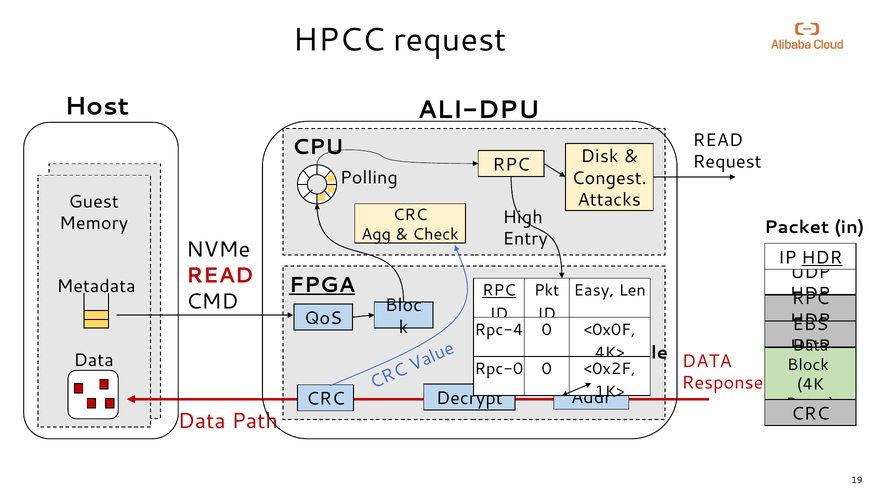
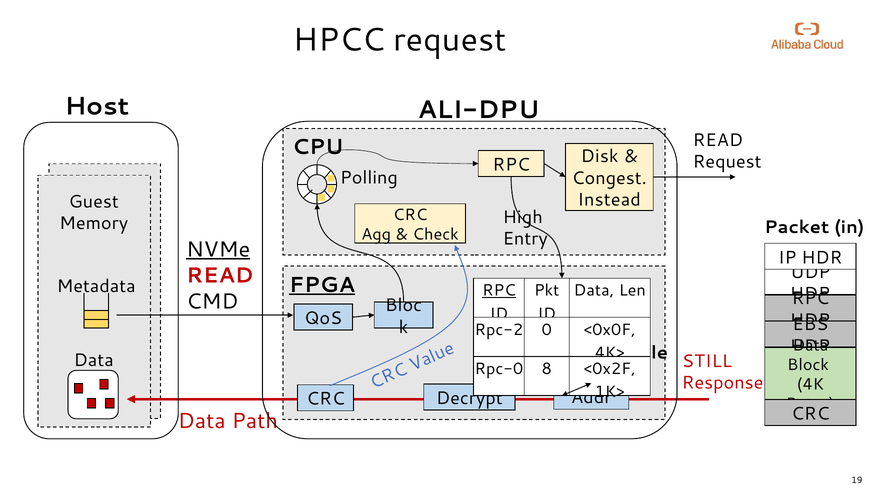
Attacks: Attacks -> Instead
NVMe underline: none -> present
HDR at (822, 257) underline: present -> none
Easy at (594, 290): Easy -> Data
Rpc-4: Rpc-4 -> Rpc-2
DATA at (707, 361): DATA -> STILL
Rpc-0 0: 0 -> 8
